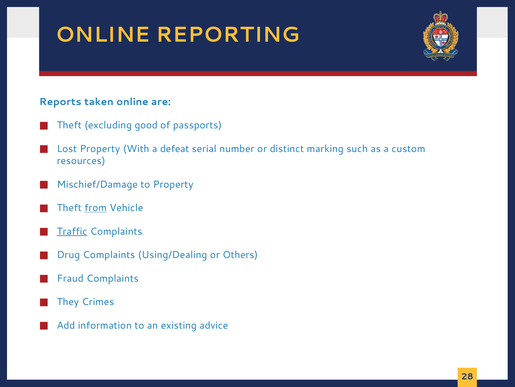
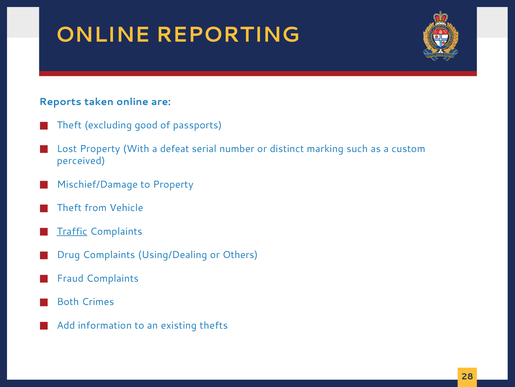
resources: resources -> perceived
from underline: present -> none
They: They -> Both
advice: advice -> thefts
